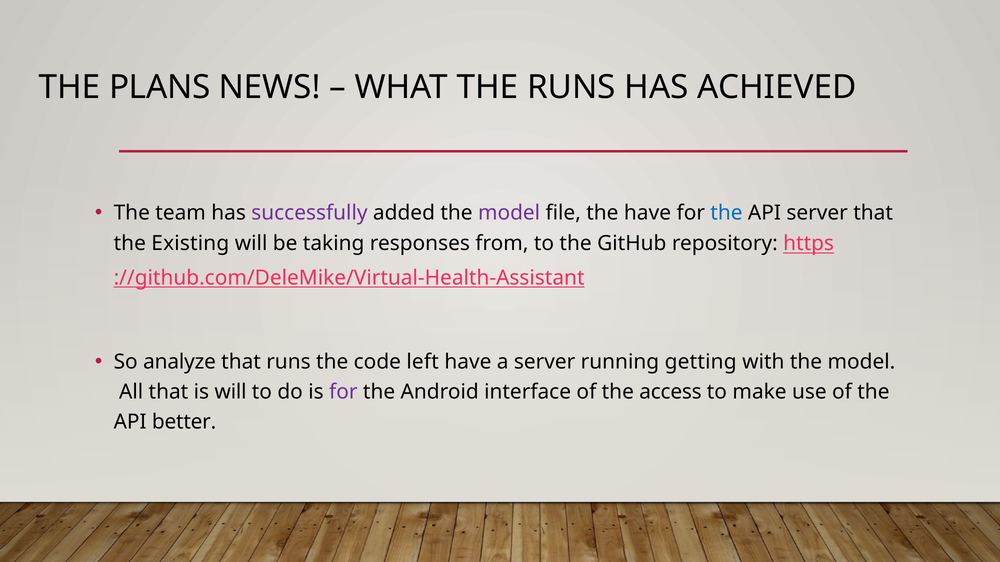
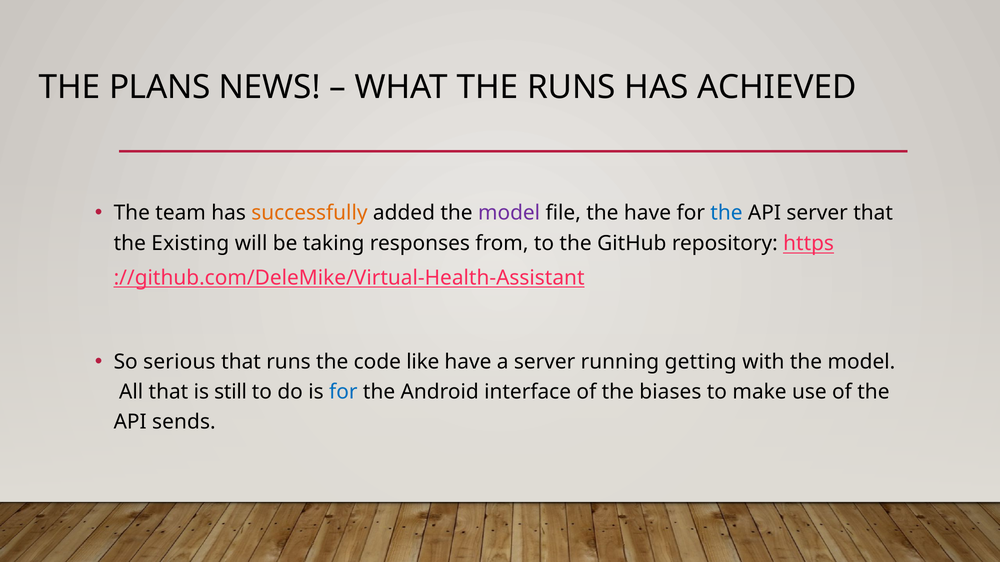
successfully colour: purple -> orange
analyze: analyze -> serious
left: left -> like
is will: will -> still
for at (343, 392) colour: purple -> blue
access: access -> biases
better: better -> sends
